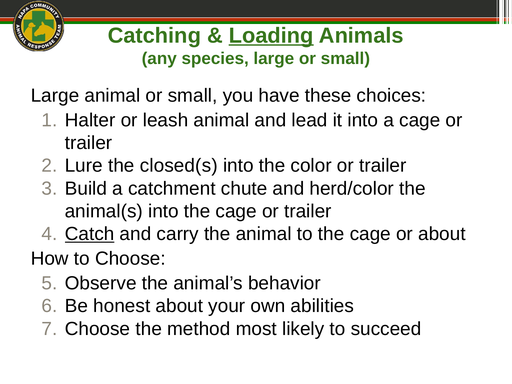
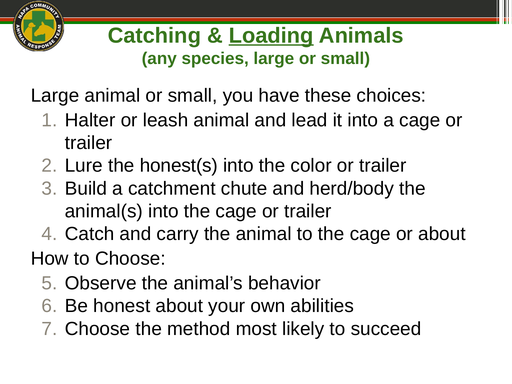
closed(s: closed(s -> honest(s
herd/color: herd/color -> herd/body
Catch underline: present -> none
